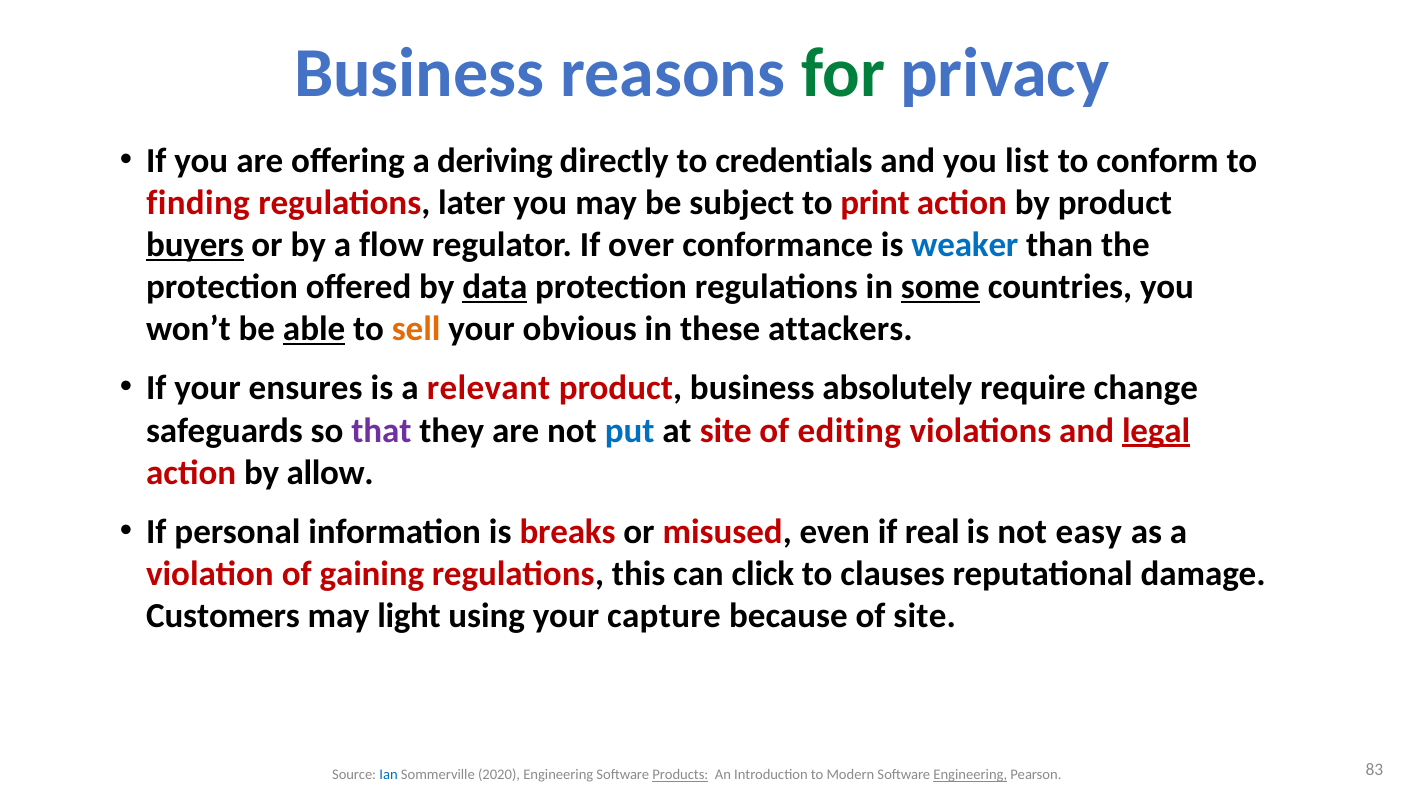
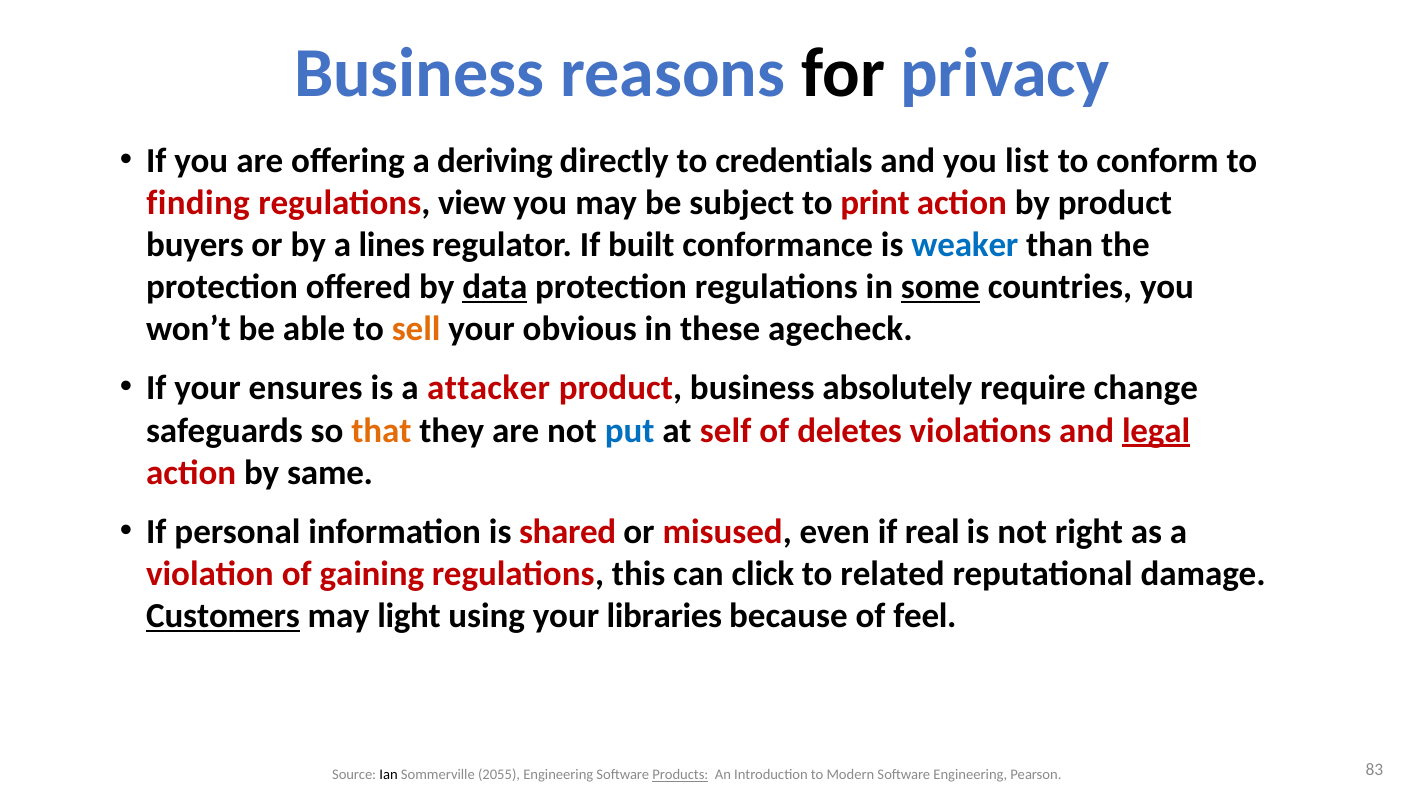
for colour: green -> black
later: later -> view
buyers underline: present -> none
flow: flow -> lines
over: over -> built
able underline: present -> none
attackers: attackers -> agecheck
relevant: relevant -> attacker
that colour: purple -> orange
at site: site -> self
editing: editing -> deletes
allow: allow -> same
breaks: breaks -> shared
easy: easy -> right
clauses: clauses -> related
Customers underline: none -> present
capture: capture -> libraries
of site: site -> feel
Ian colour: blue -> black
2020: 2020 -> 2055
Engineering at (970, 775) underline: present -> none
